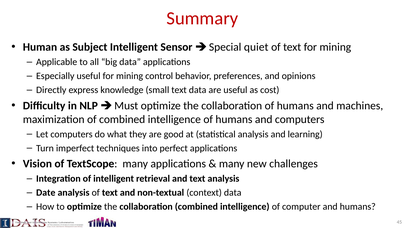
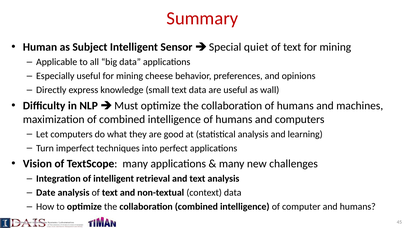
control: control -> cheese
cost: cost -> wall
